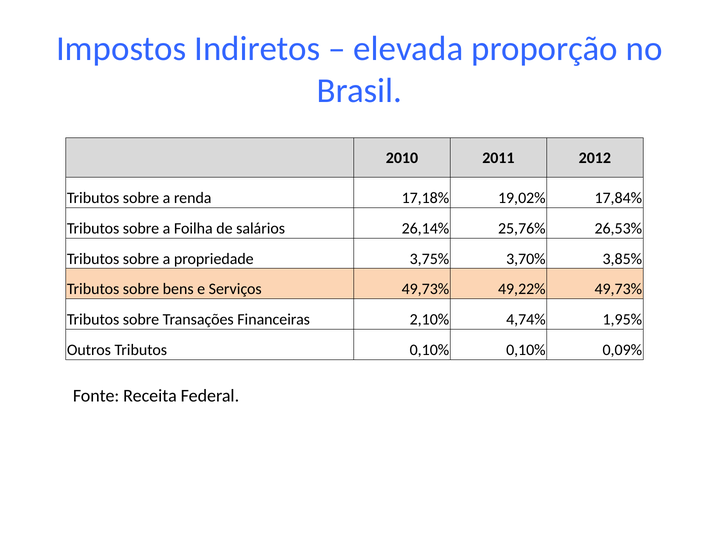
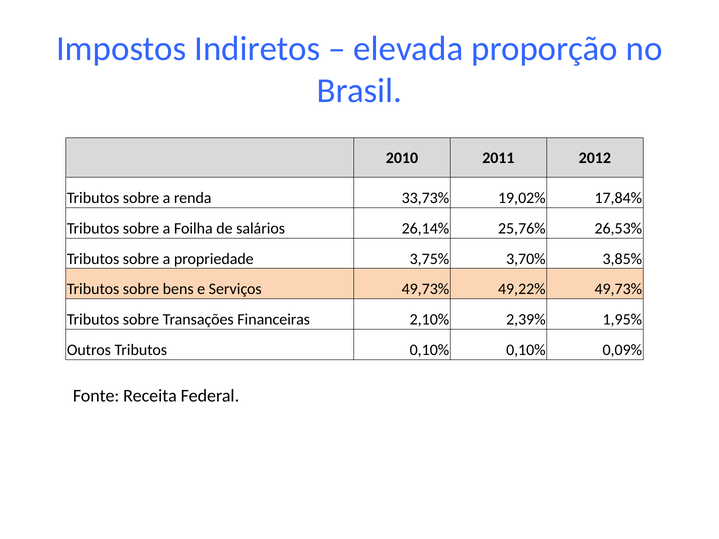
17,18%: 17,18% -> 33,73%
4,74%: 4,74% -> 2,39%
